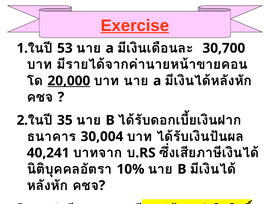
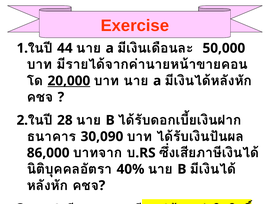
Exercise underline: present -> none
53: 53 -> 44
30,700: 30,700 -> 50,000
35: 35 -> 28
30,004: 30,004 -> 30,090
40,241: 40,241 -> 86,000
10%: 10% -> 40%
